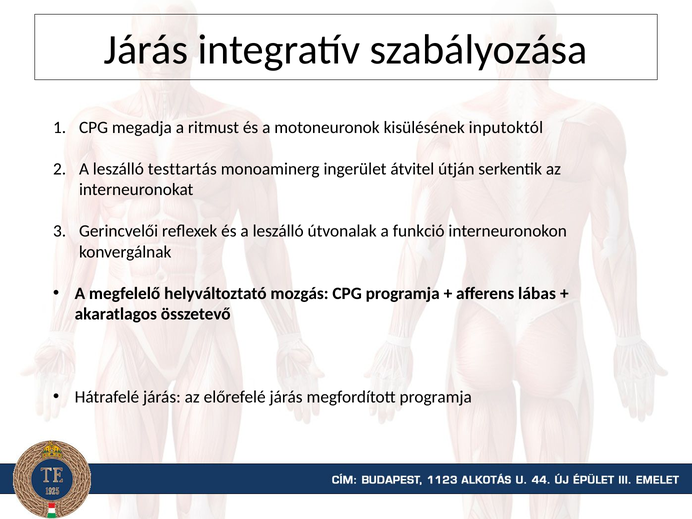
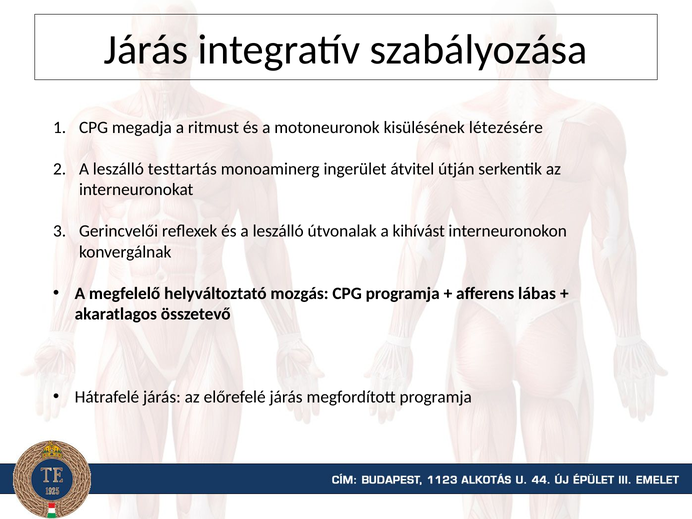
inputoktól: inputoktól -> létezésére
funkció: funkció -> kihívást
